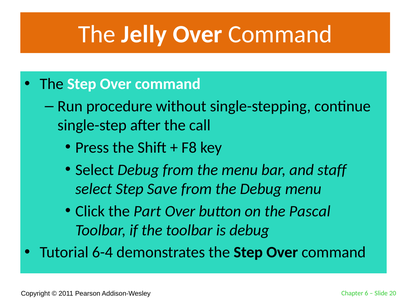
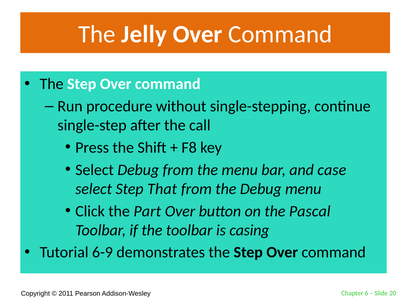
staff: staff -> case
Save: Save -> That
is debug: debug -> casing
6-4: 6-4 -> 6-9
